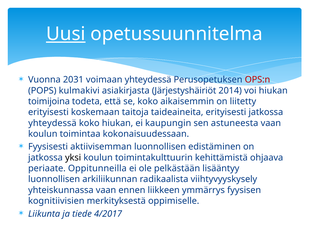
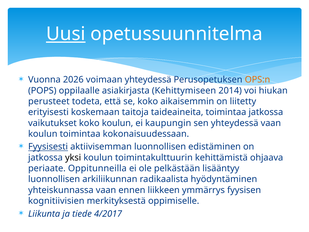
2031: 2031 -> 2026
OPS:n colour: red -> orange
kulmakivi: kulmakivi -> oppilaalle
Järjestyshäiriöt: Järjestyshäiriöt -> Kehittymiseen
toimijoina: toimijoina -> perusteet
taideaineita erityisesti: erityisesti -> toimintaa
yhteydessä at (52, 123): yhteydessä -> vaikutukset
koko hiukan: hiukan -> koulun
sen astuneesta: astuneesta -> yhteydessä
Fyysisesti underline: none -> present
viihtyvyyskysely: viihtyvyyskysely -> hyödyntäminen
